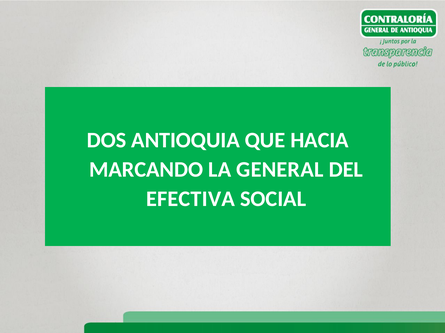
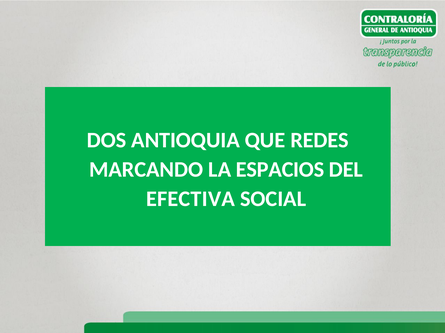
HACIA: HACIA -> REDES
GENERAL: GENERAL -> ESPACIOS
